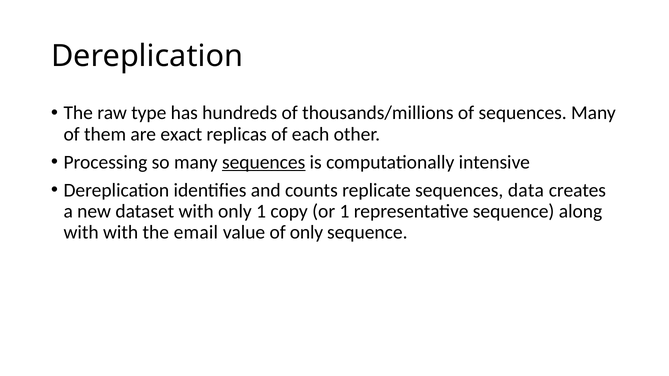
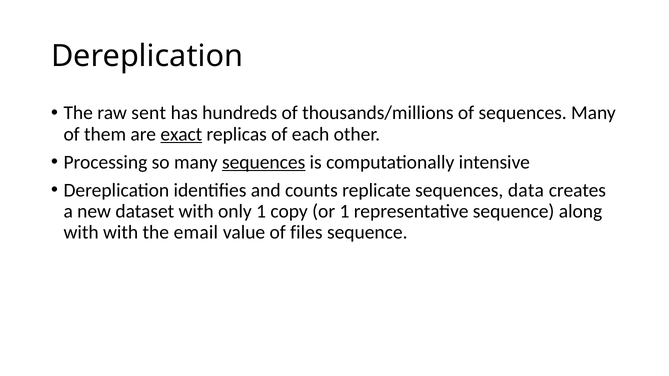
type: type -> sent
exact underline: none -> present
of only: only -> files
